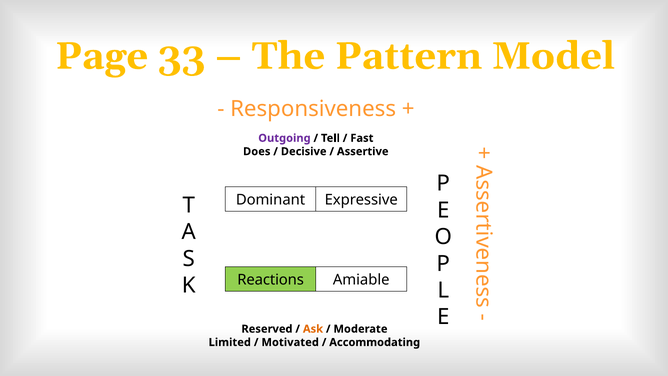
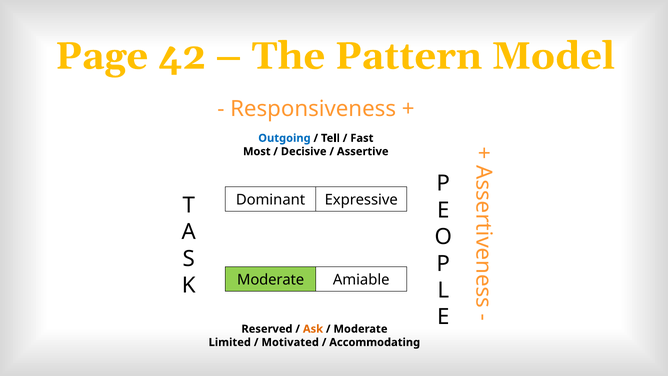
33: 33 -> 42
Outgoing colour: purple -> blue
Does: Does -> Most
Reactions at (271, 280): Reactions -> Moderate
